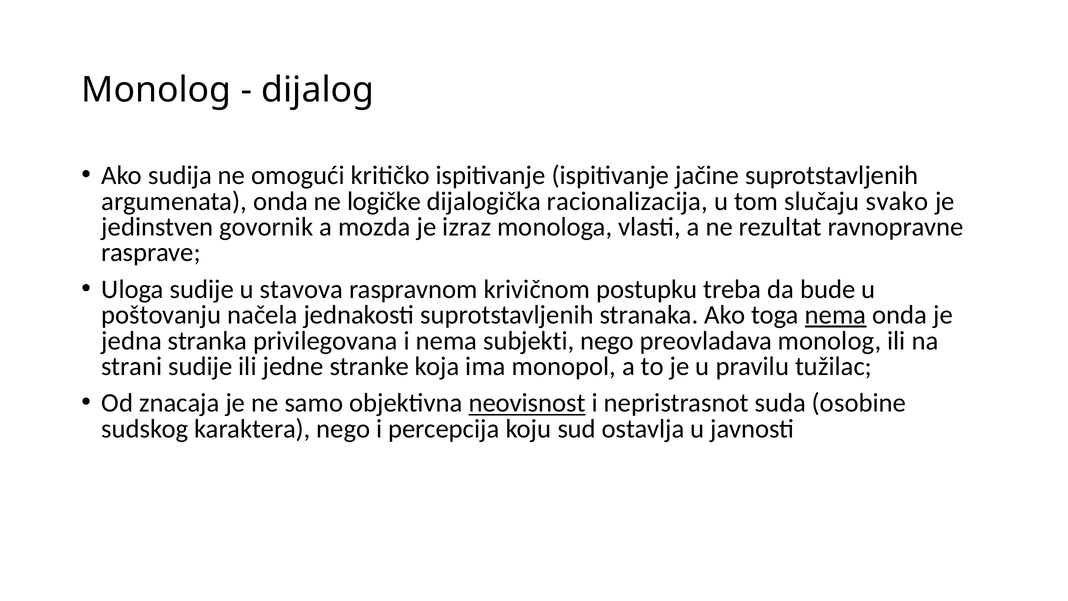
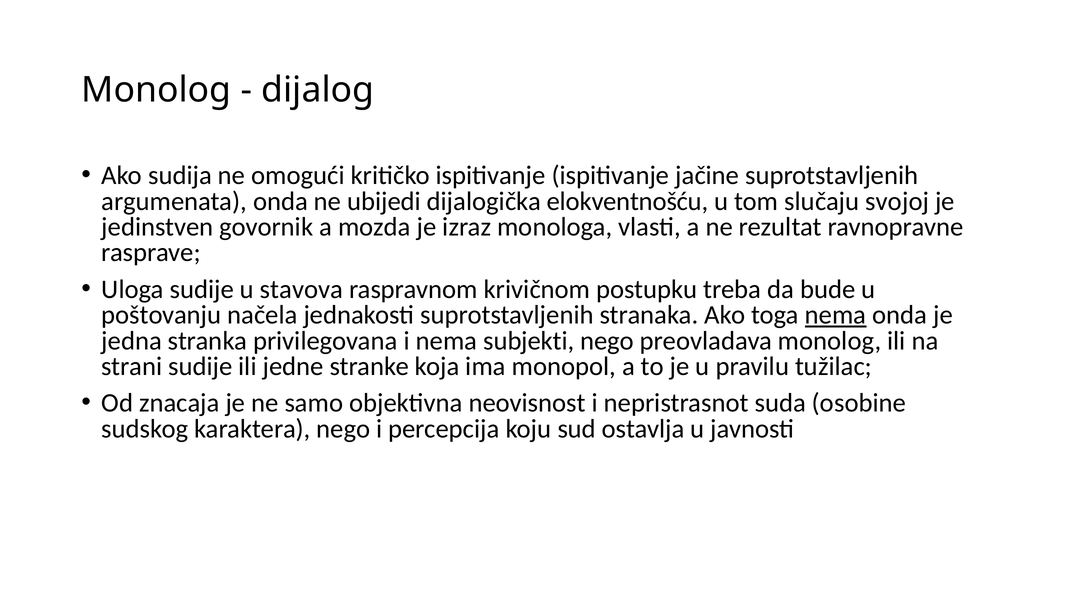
logičke: logičke -> ubijedi
racionalizacija: racionalizacija -> elokventnošću
svako: svako -> svojoj
neovisnost underline: present -> none
